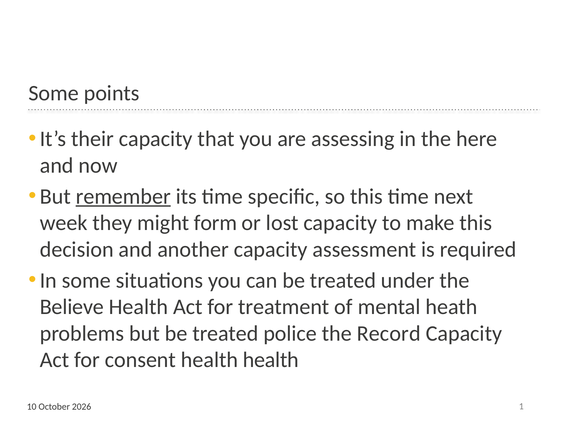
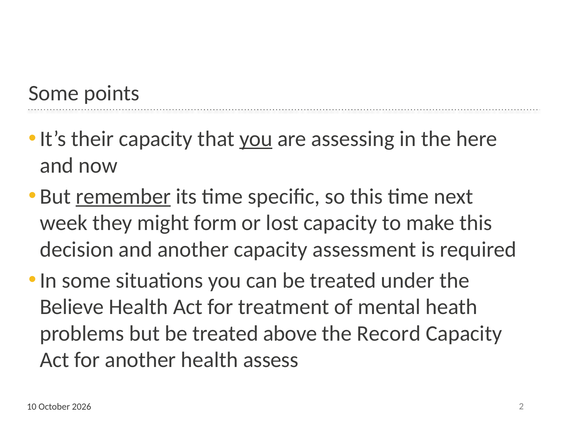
you at (256, 139) underline: none -> present
police: police -> above
for consent: consent -> another
health health: health -> assess
1: 1 -> 2
